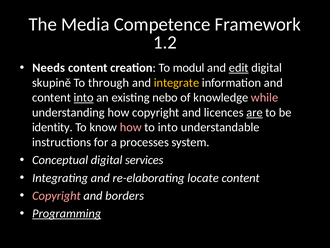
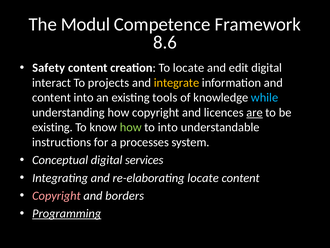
Media: Media -> Modul
1.2: 1.2 -> 8.6
Needs: Needs -> Safety
To modul: modul -> locate
edit underline: present -> none
skupině: skupině -> interact
through: through -> projects
into at (84, 97) underline: present -> none
nebo: nebo -> tools
while colour: pink -> light blue
identity at (52, 127): identity -> existing
how at (131, 127) colour: pink -> light green
